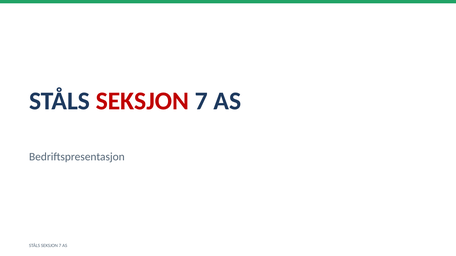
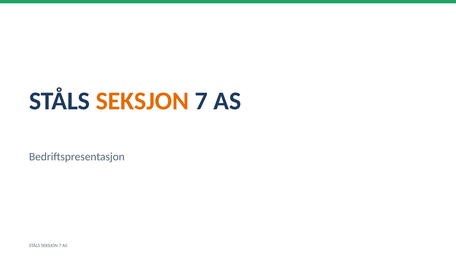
SEKSJON at (142, 101) colour: red -> orange
